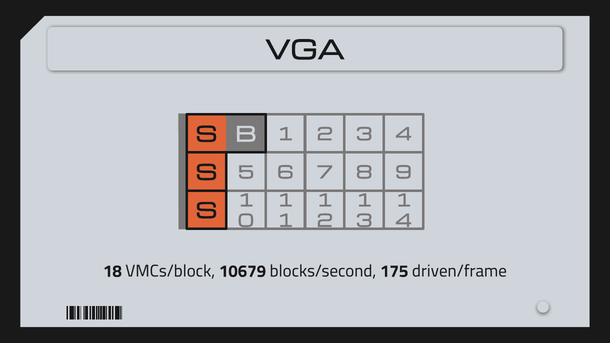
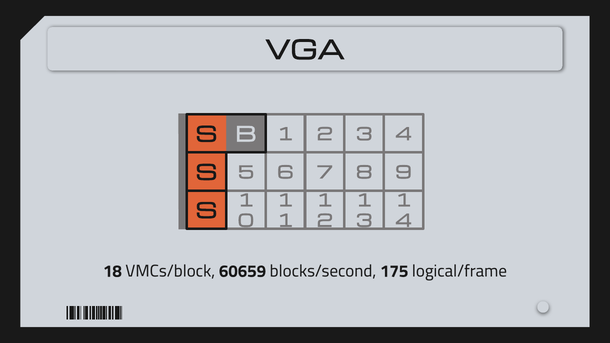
10679: 10679 -> 60659
driven/frame: driven/frame -> logical/frame
